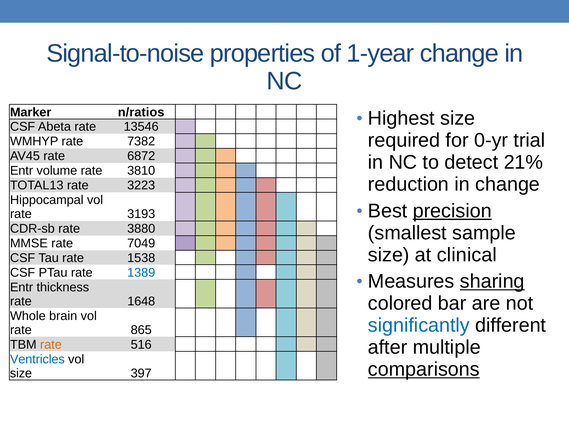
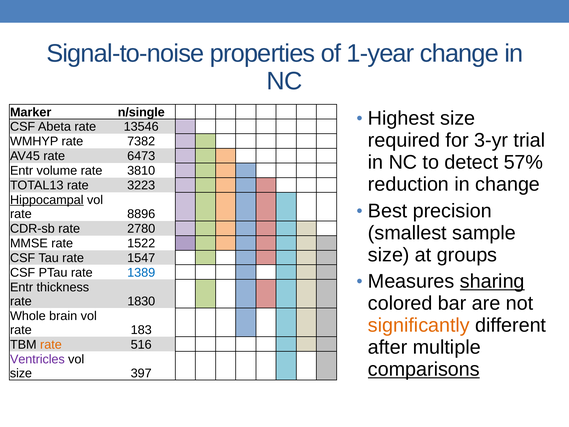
n/ratios: n/ratios -> n/single
0-yr: 0-yr -> 3-yr
6872: 6872 -> 6473
21%: 21% -> 57%
Hippocampal underline: none -> present
precision underline: present -> none
3193: 3193 -> 8896
3880: 3880 -> 2780
7049: 7049 -> 1522
clinical: clinical -> groups
1538: 1538 -> 1547
1648: 1648 -> 1830
significantly colour: blue -> orange
865: 865 -> 183
Ventricles colour: blue -> purple
